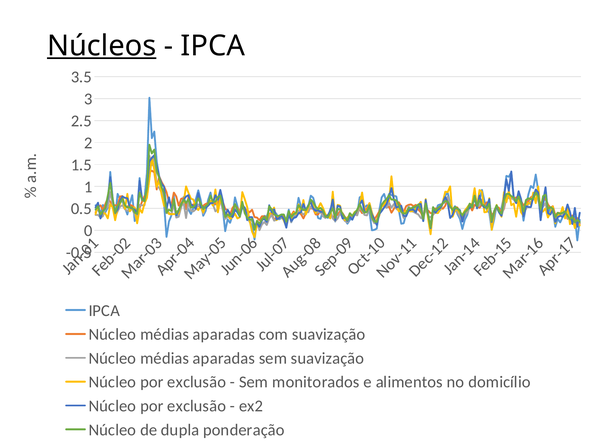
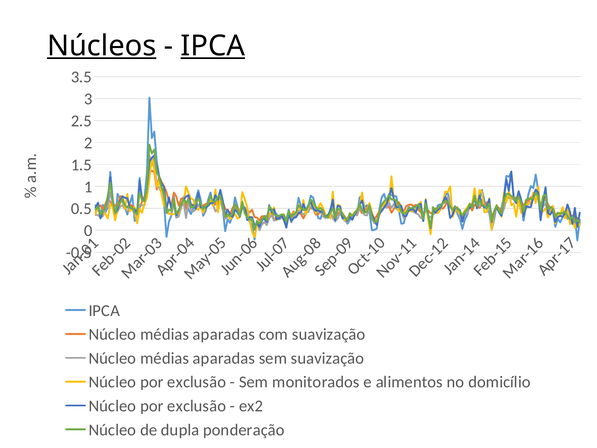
IPCA at (213, 46) underline: none -> present
